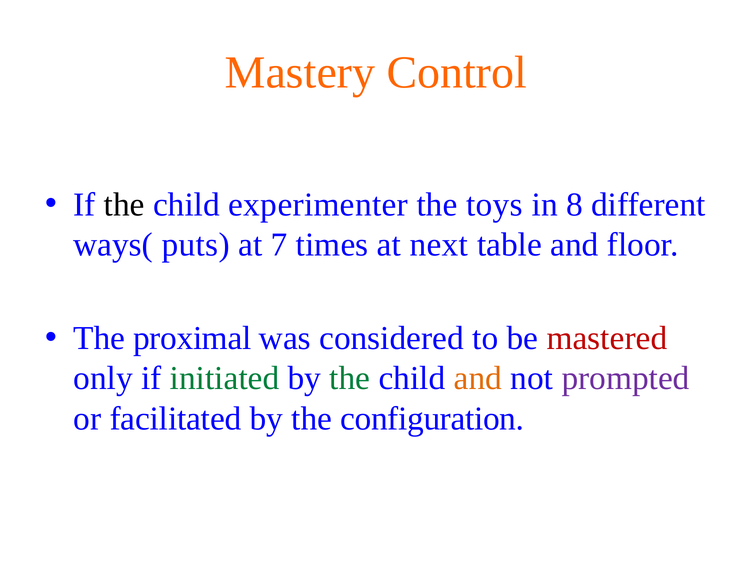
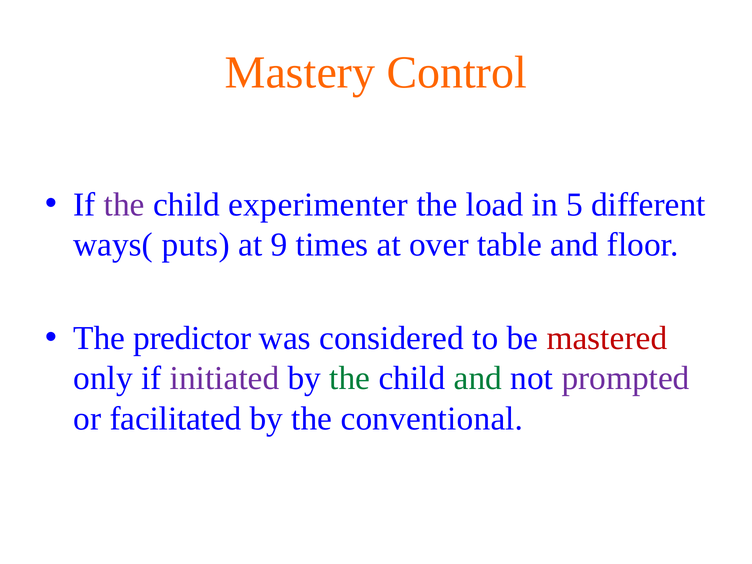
the at (124, 205) colour: black -> purple
toys: toys -> load
8: 8 -> 5
7: 7 -> 9
next: next -> over
proximal: proximal -> predictor
initiated colour: green -> purple
and at (478, 378) colour: orange -> green
configuration: configuration -> conventional
